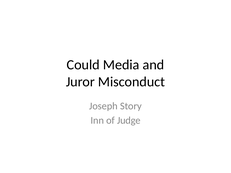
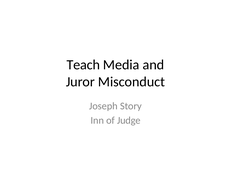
Could: Could -> Teach
